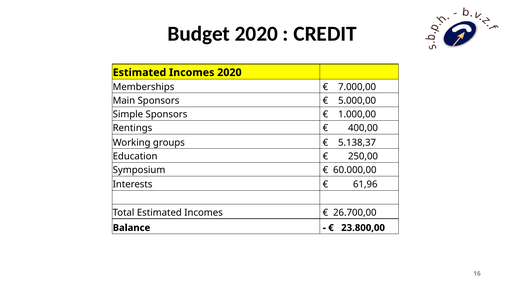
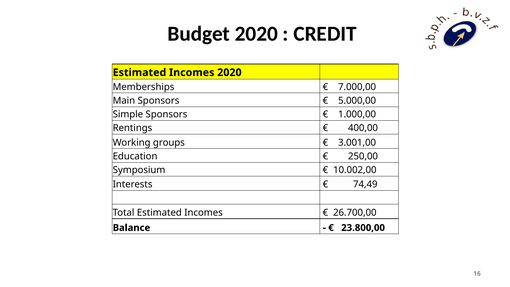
5.138,37: 5.138,37 -> 3.001,00
60.000,00: 60.000,00 -> 10.002,00
61,96: 61,96 -> 74,49
